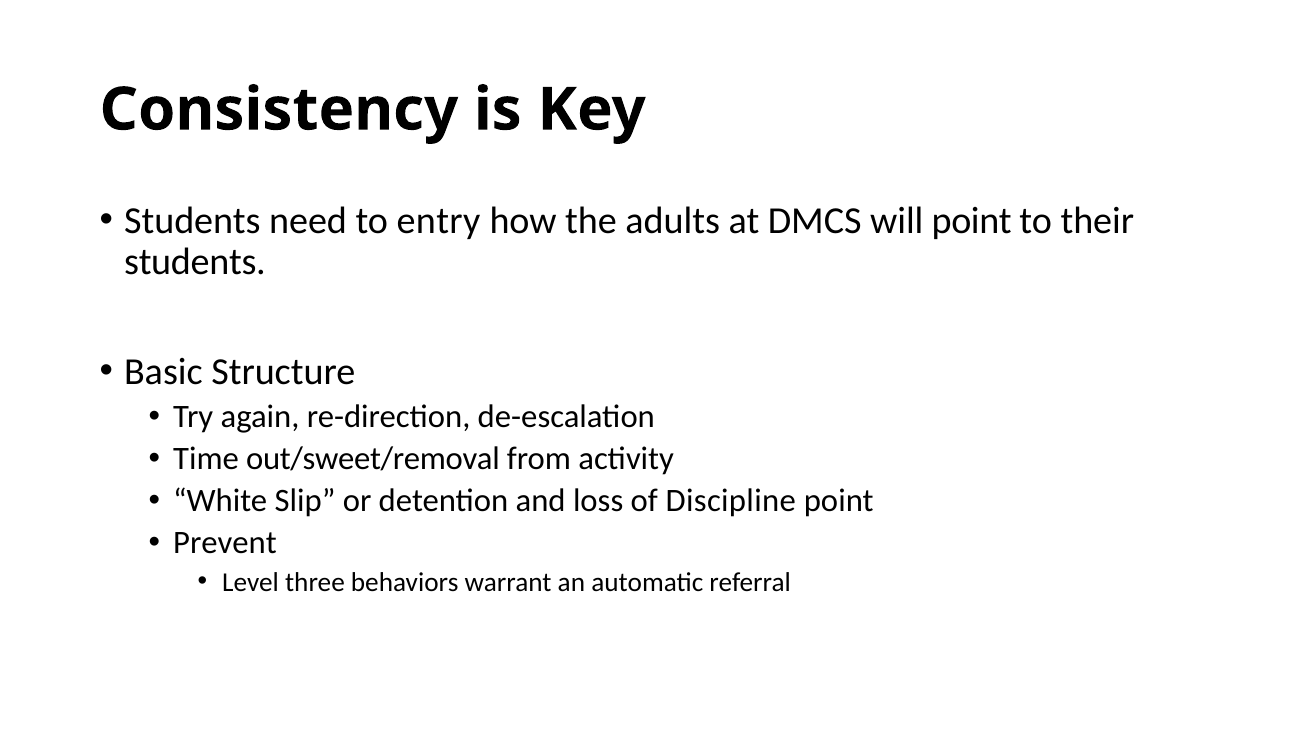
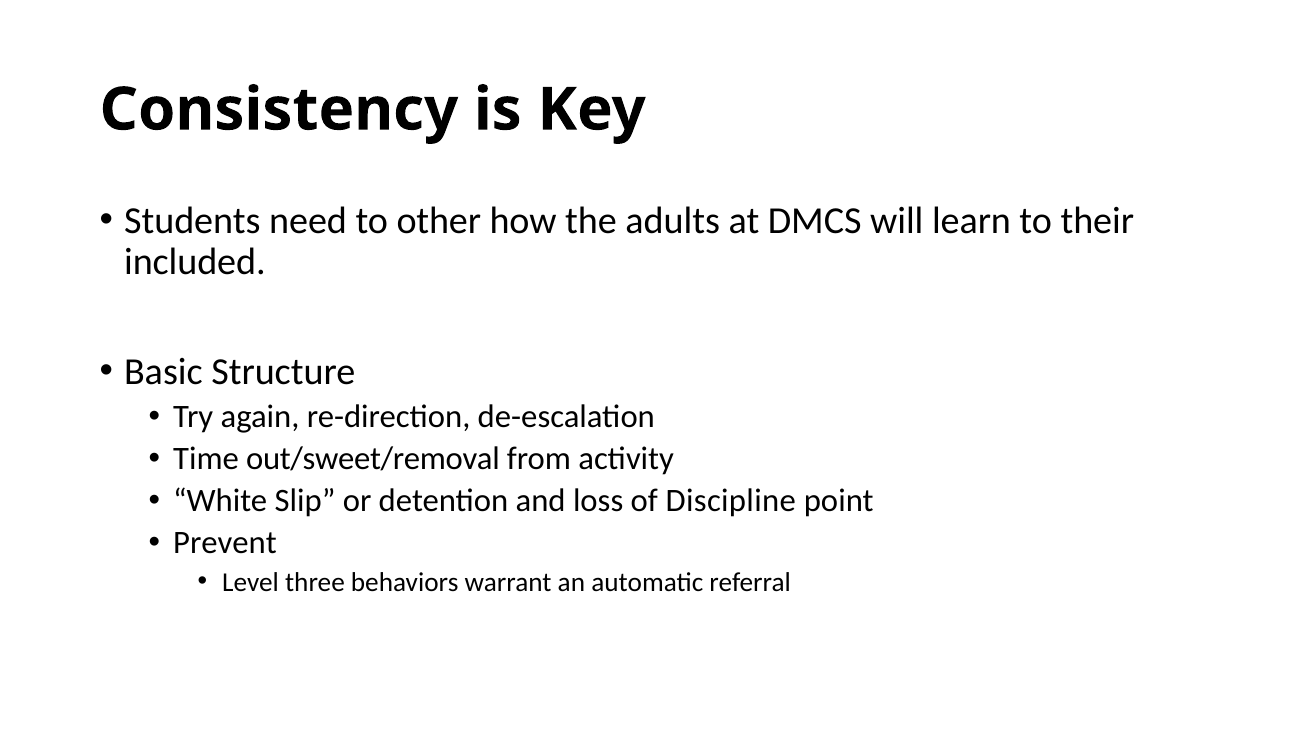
entry: entry -> other
will point: point -> learn
students at (195, 262): students -> included
